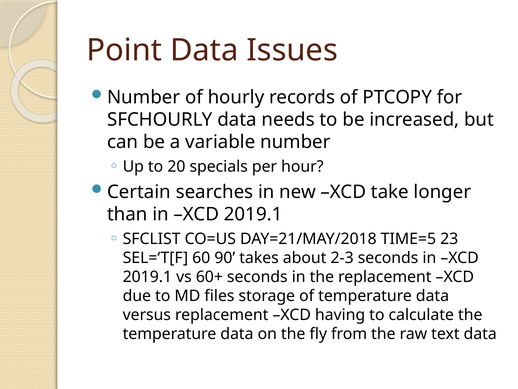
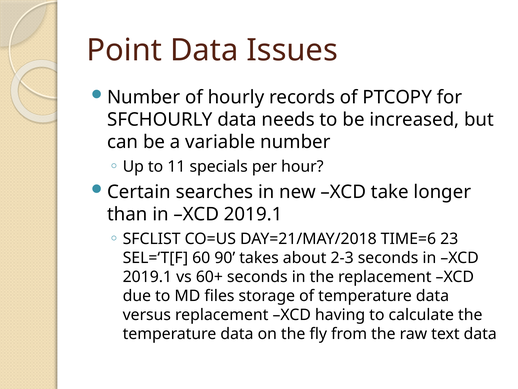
20: 20 -> 11
TIME=5: TIME=5 -> TIME=6
